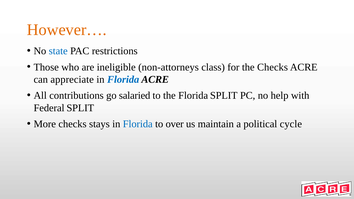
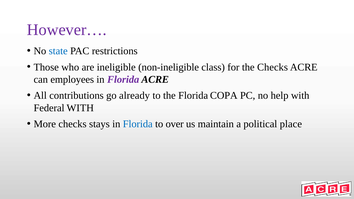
However… colour: orange -> purple
non-attorneys: non-attorneys -> non-ineligible
appreciate: appreciate -> employees
Florida at (123, 80) colour: blue -> purple
salaried: salaried -> already
Florida SPLIT: SPLIT -> COPA
Federal SPLIT: SPLIT -> WITH
cycle: cycle -> place
